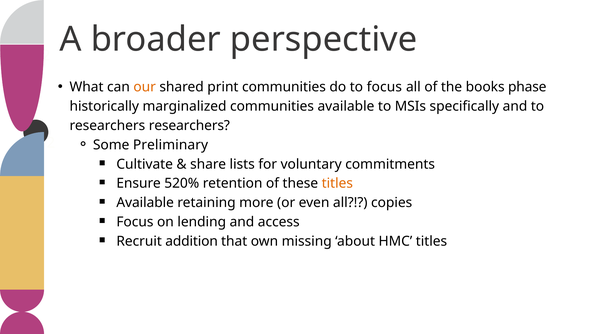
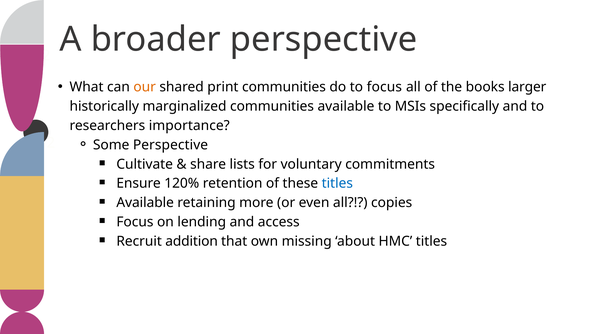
phase: phase -> larger
researchers researchers: researchers -> importance
Some Preliminary: Preliminary -> Perspective
520%: 520% -> 120%
titles at (337, 183) colour: orange -> blue
